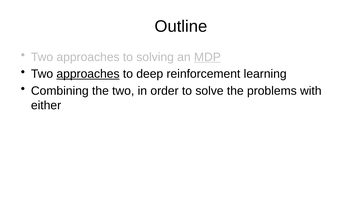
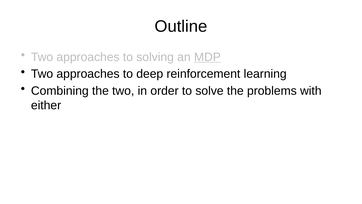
approaches at (88, 74) underline: present -> none
